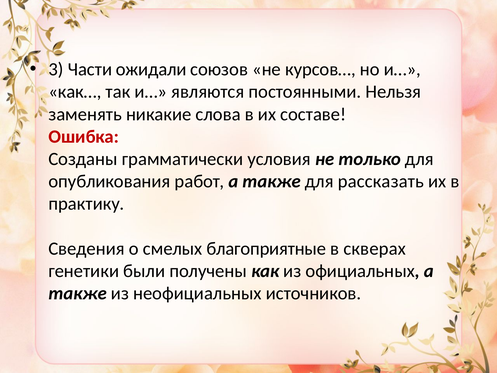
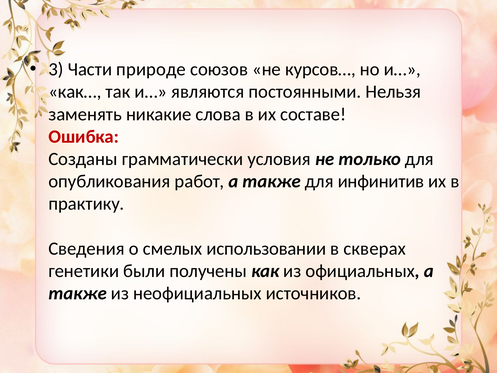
ожидали: ожидали -> природе
рассказать: рассказать -> инфинитив
благоприятные: благоприятные -> использовании
